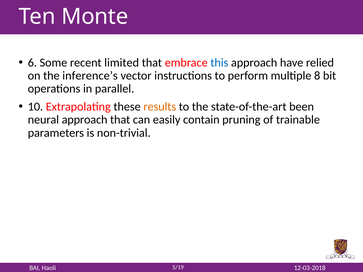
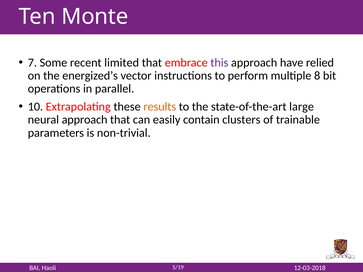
6: 6 -> 7
this colour: blue -> purple
inference’s: inference’s -> energized’s
been: been -> large
pruning: pruning -> clusters
